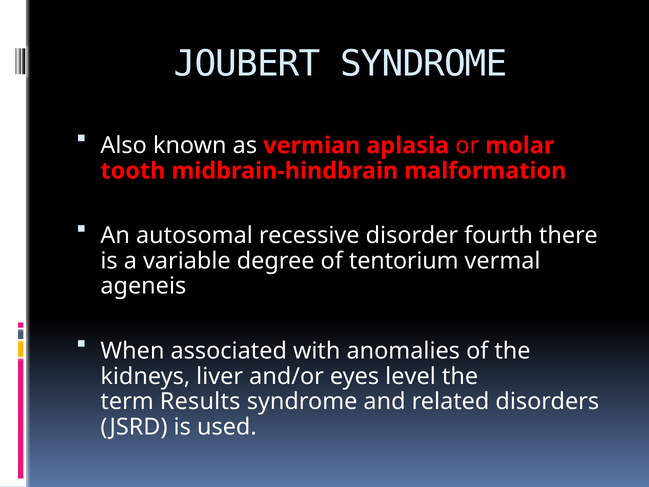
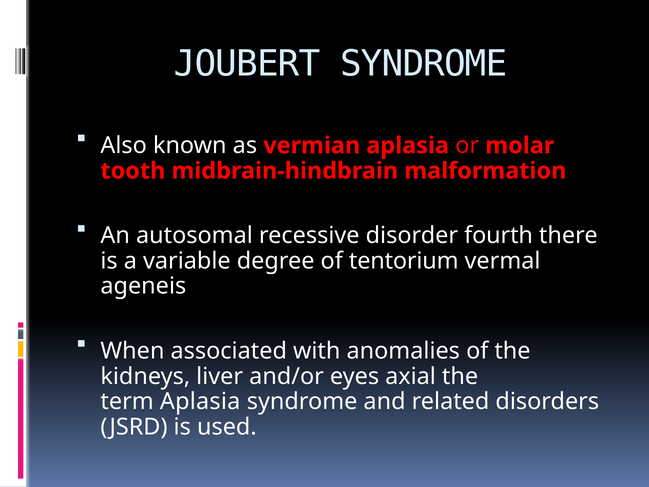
level: level -> axial
term Results: Results -> Aplasia
